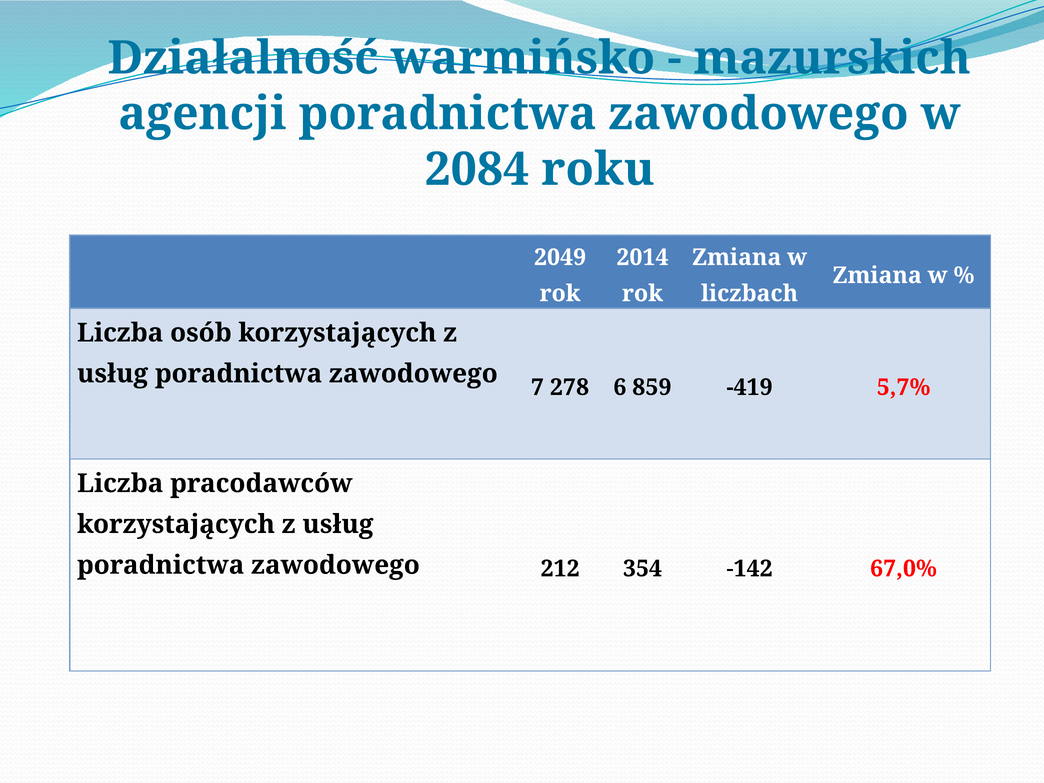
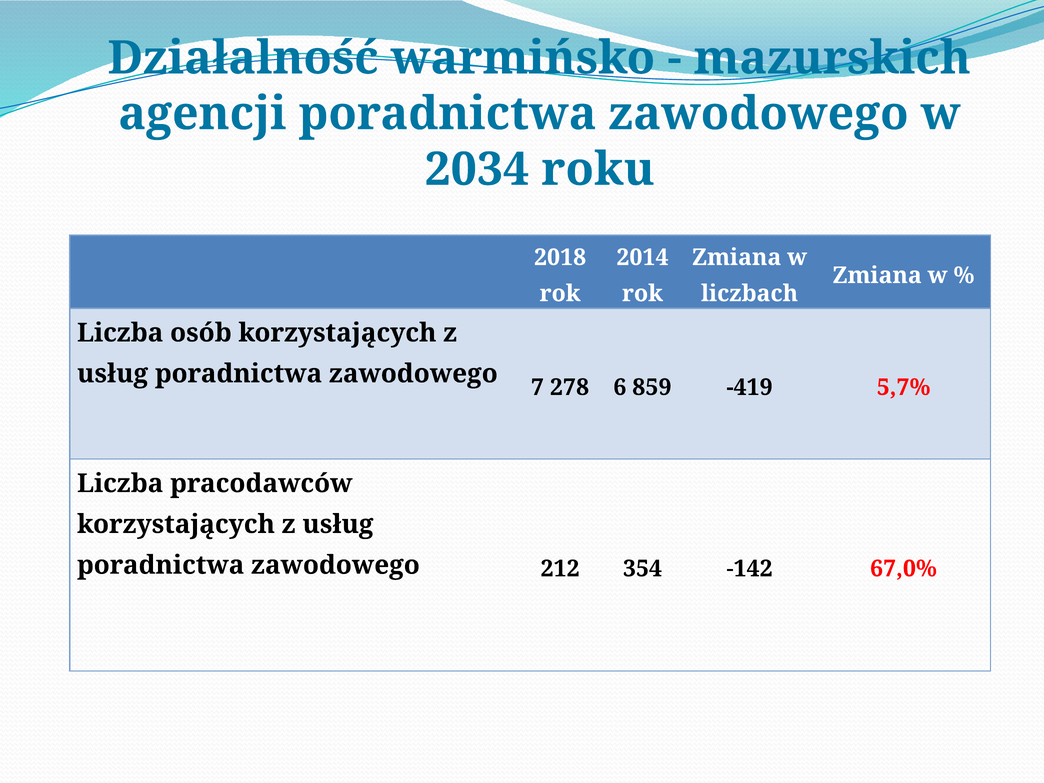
2084: 2084 -> 2034
2049: 2049 -> 2018
